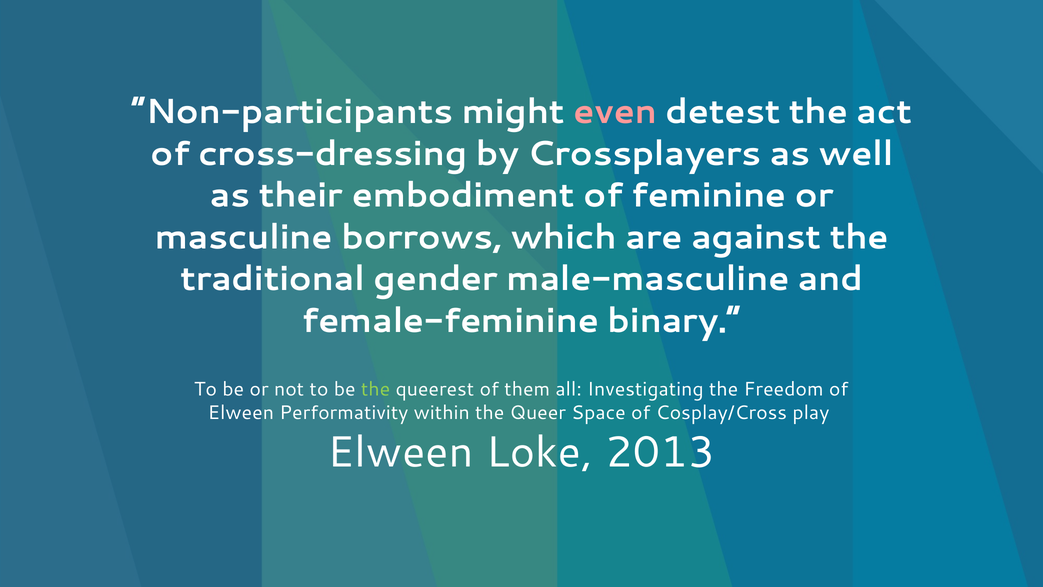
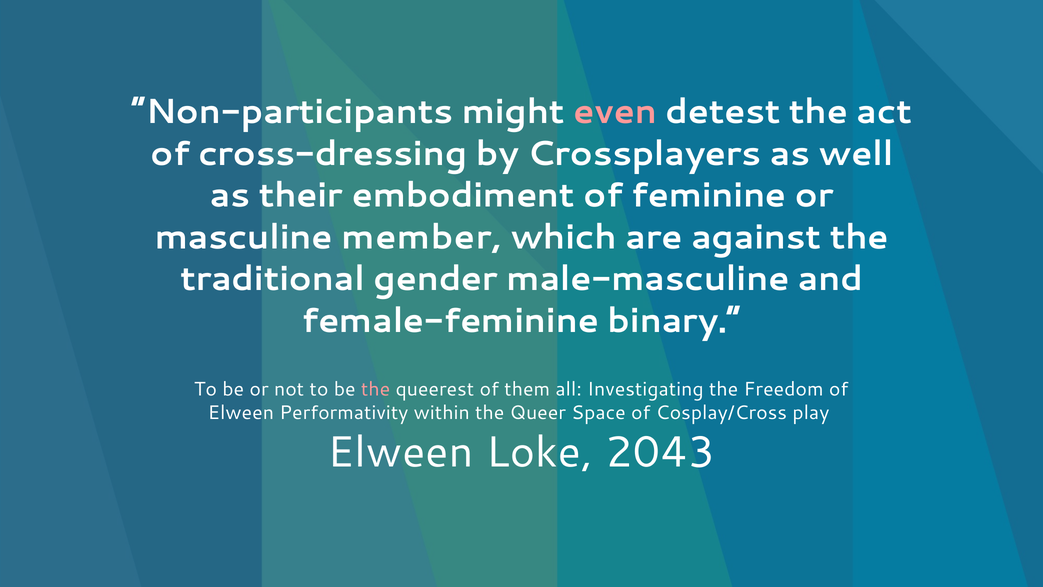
borrows: borrows -> member
the at (376, 389) colour: light green -> pink
2013: 2013 -> 2043
